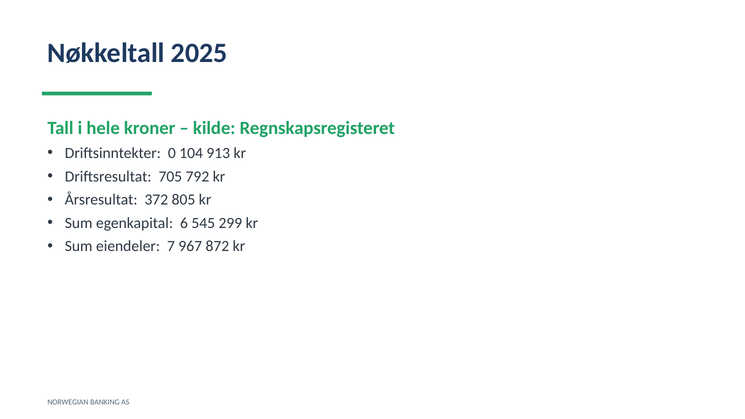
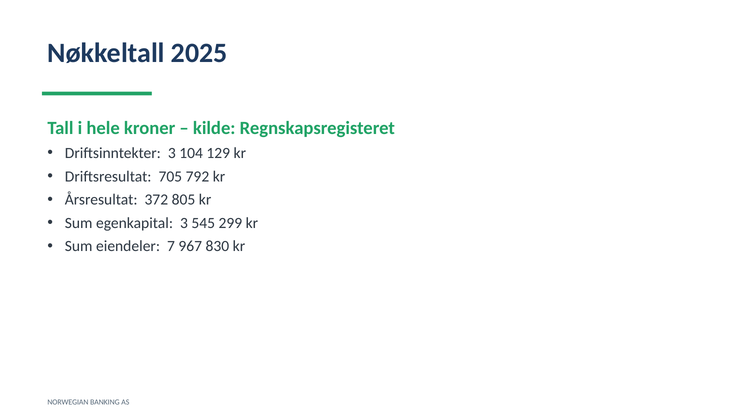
Driftsinntekter 0: 0 -> 3
913: 913 -> 129
egenkapital 6: 6 -> 3
872: 872 -> 830
